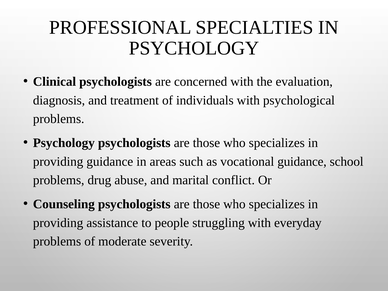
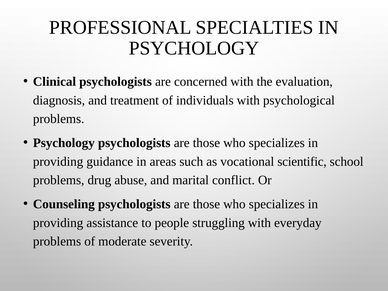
vocational guidance: guidance -> scientific
